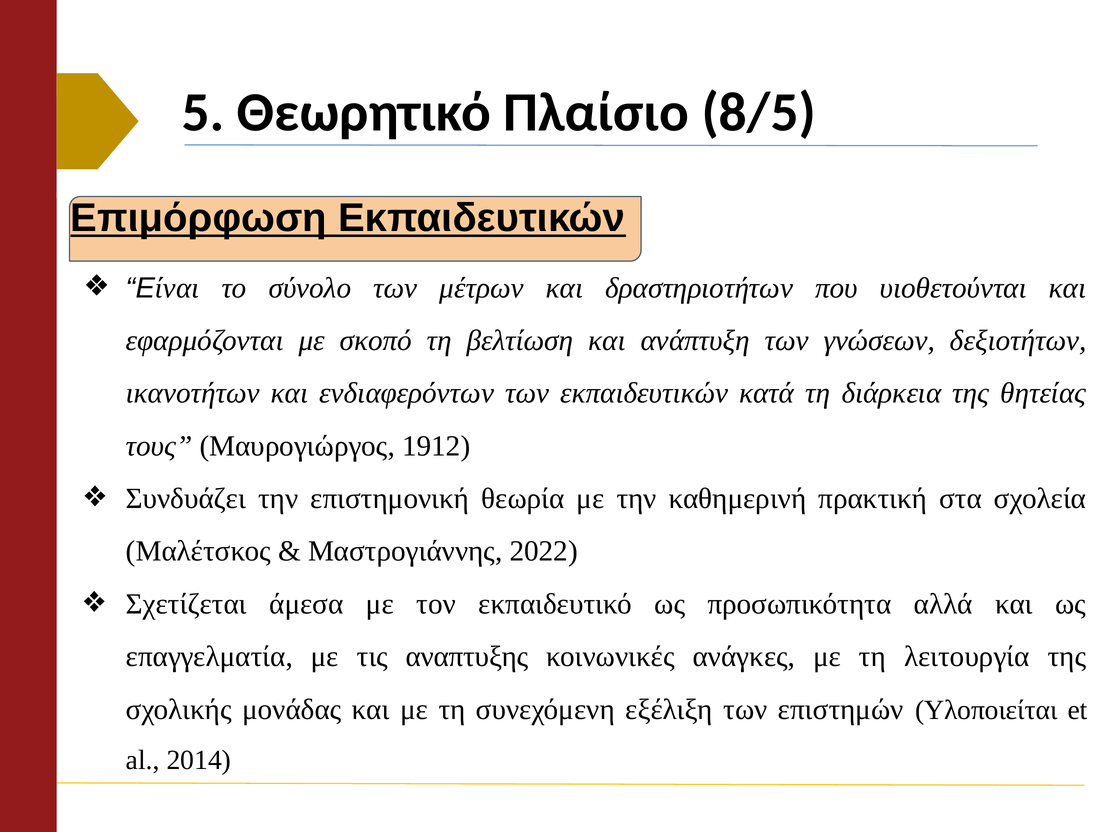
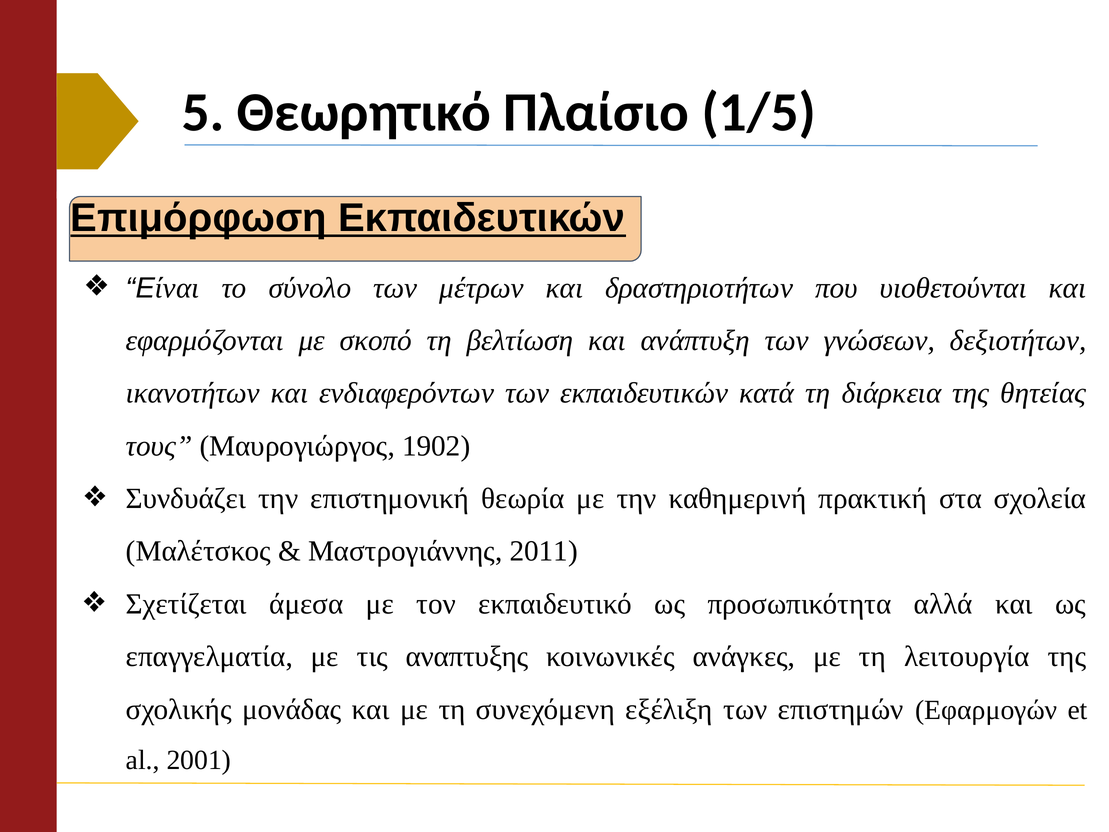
8/5: 8/5 -> 1/5
1912: 1912 -> 1902
2022: 2022 -> 2011
Υλοποιείται: Υλοποιείται -> Εφαρμογών
2014: 2014 -> 2001
